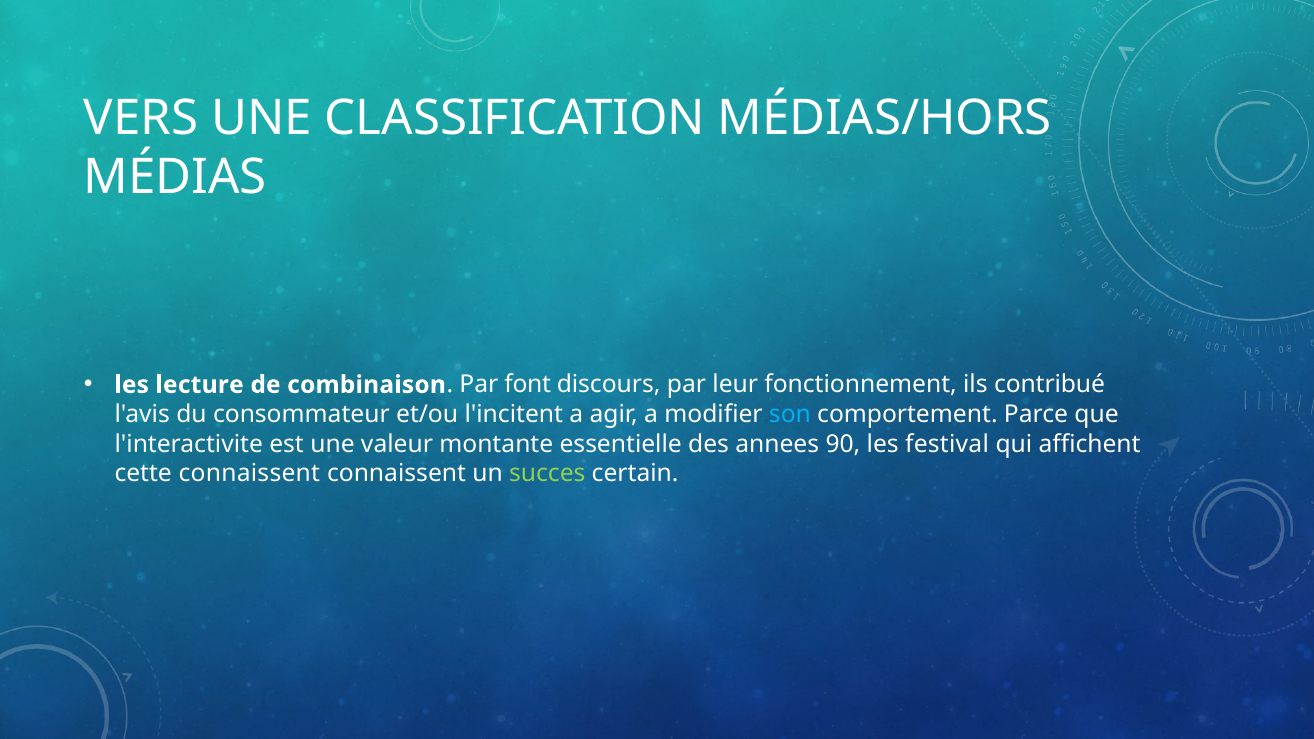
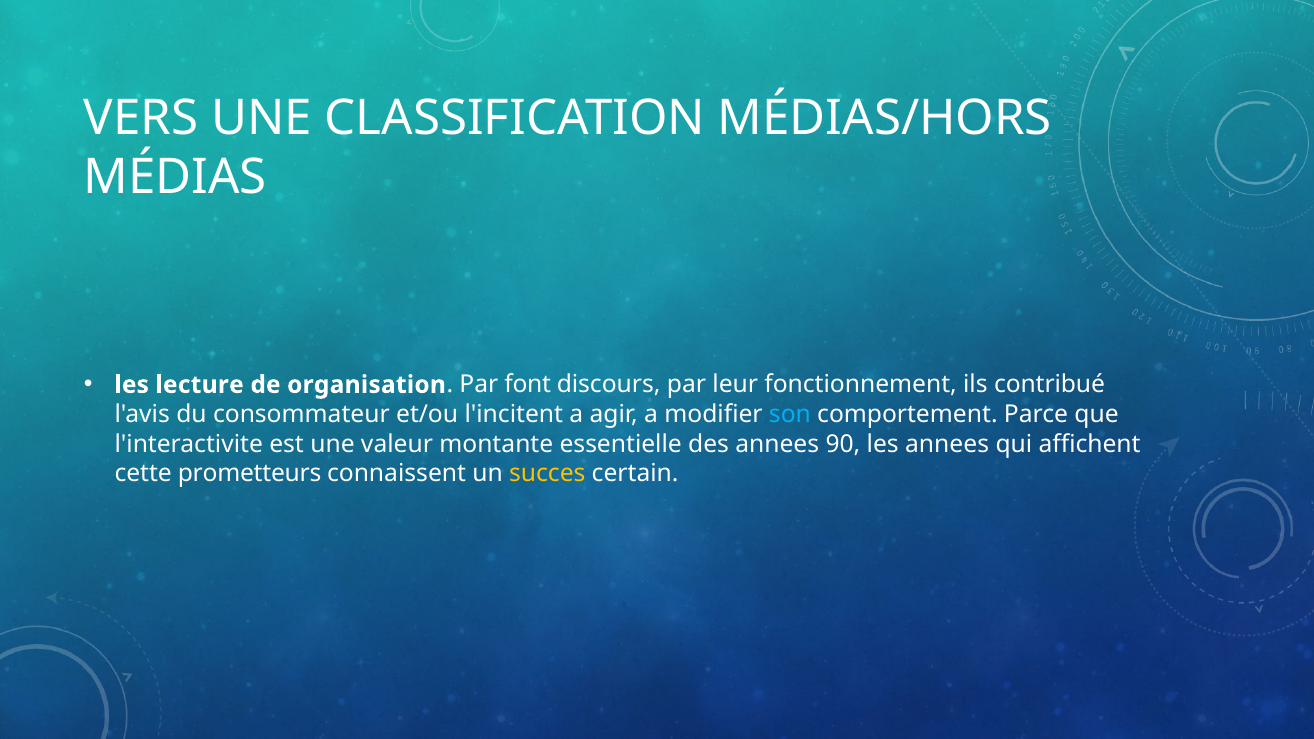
combinaison: combinaison -> organisation
les festival: festival -> annees
cette connaissent: connaissent -> prometteurs
succes colour: light green -> yellow
